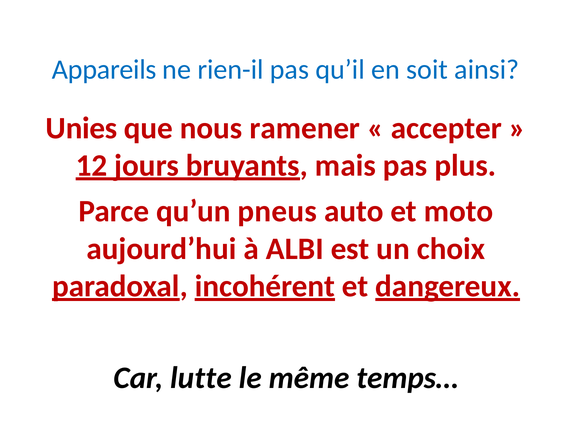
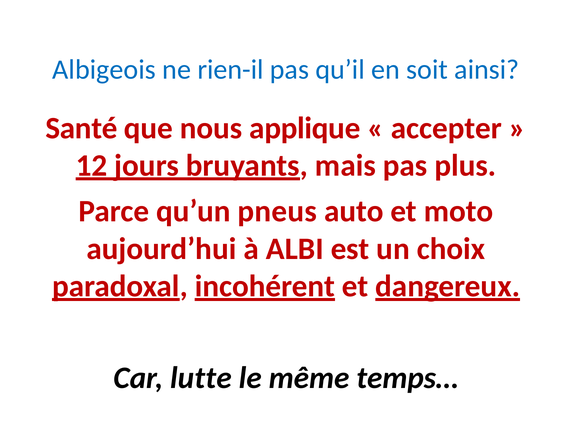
Appareils: Appareils -> Albigeois
Unies: Unies -> Santé
ramener: ramener -> applique
